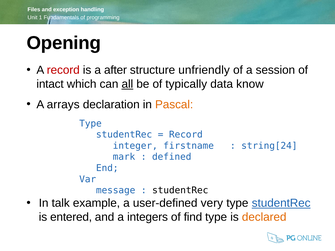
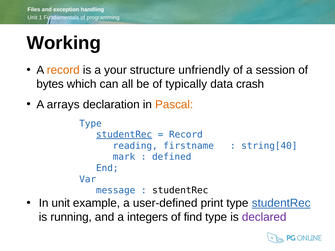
Opening: Opening -> Working
record at (63, 70) colour: red -> orange
after: after -> your
intact: intact -> bytes
all underline: present -> none
know: know -> crash
studentRec at (124, 135) underline: none -> present
integer: integer -> reading
string[24: string[24 -> string[40
In talk: talk -> unit
very: very -> print
entered: entered -> running
declared colour: orange -> purple
